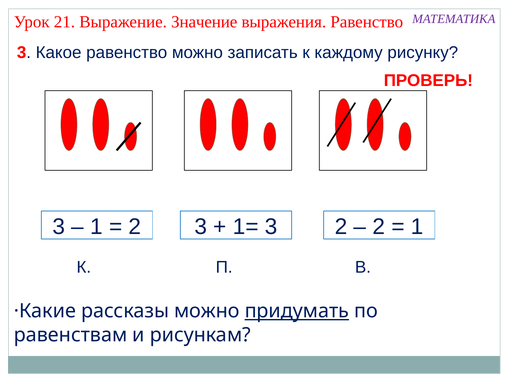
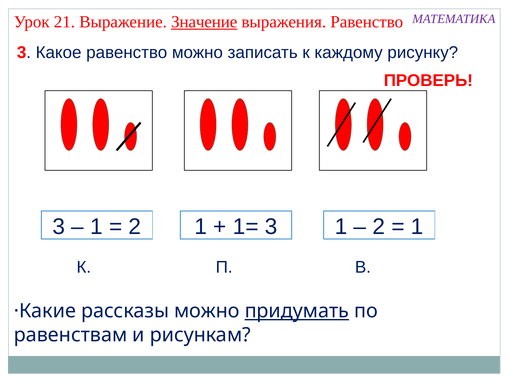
Значение underline: none -> present
2 3: 3 -> 1
3 2: 2 -> 1
